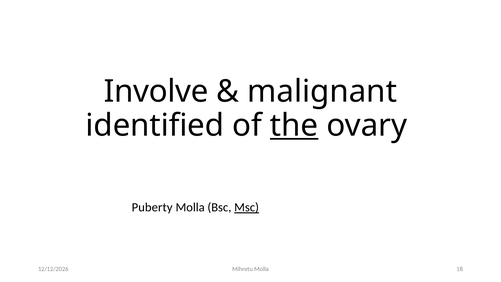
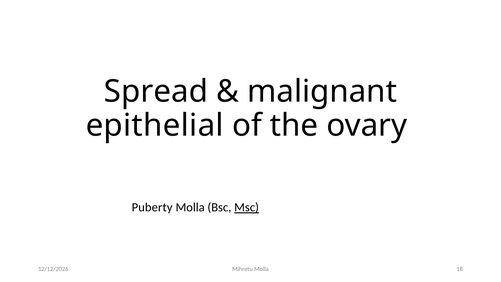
Involve: Involve -> Spread
identified: identified -> epithelial
the underline: present -> none
